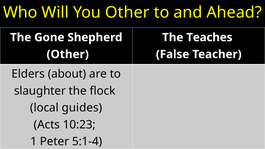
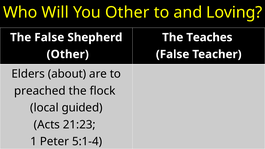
Ahead: Ahead -> Loving
The Gone: Gone -> False
slaughter: slaughter -> preached
guides: guides -> guided
10:23: 10:23 -> 21:23
